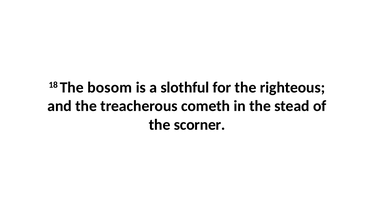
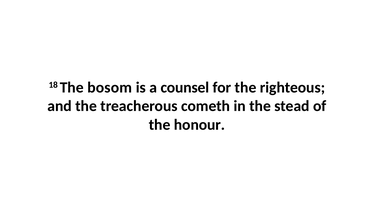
slothful: slothful -> counsel
scorner: scorner -> honour
